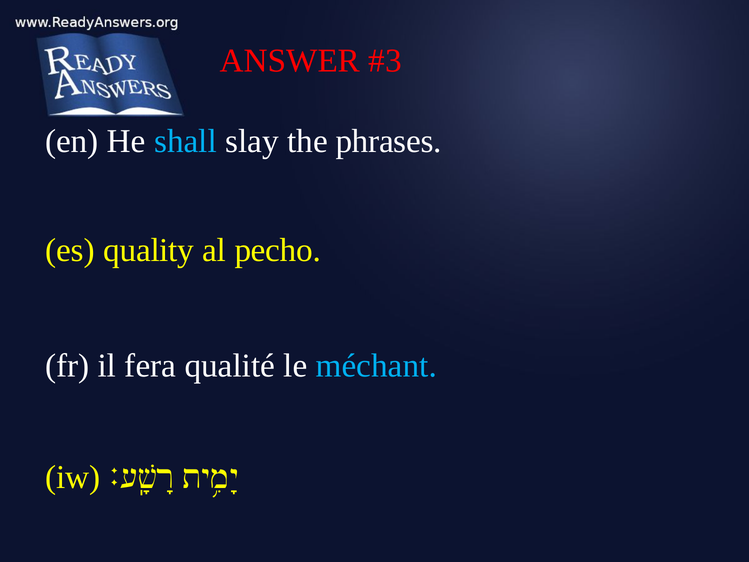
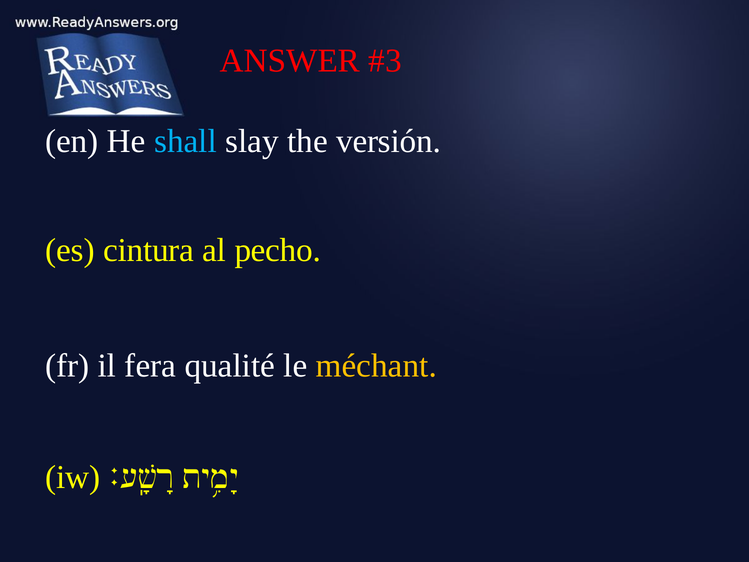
phrases: phrases -> versión
quality: quality -> cintura
méchant colour: light blue -> yellow
